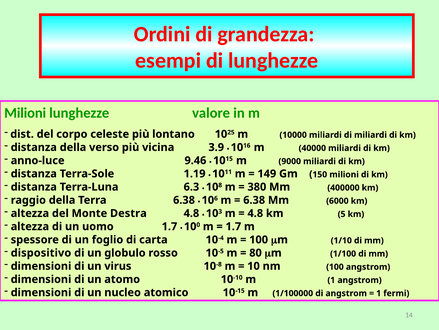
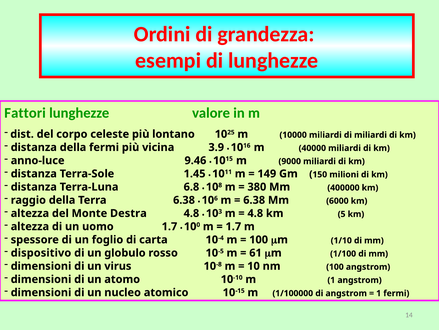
Milioni at (25, 113): Milioni -> Fattori
della verso: verso -> fermi
1.19: 1.19 -> 1.45
6.3: 6.3 -> 6.8
80: 80 -> 61
